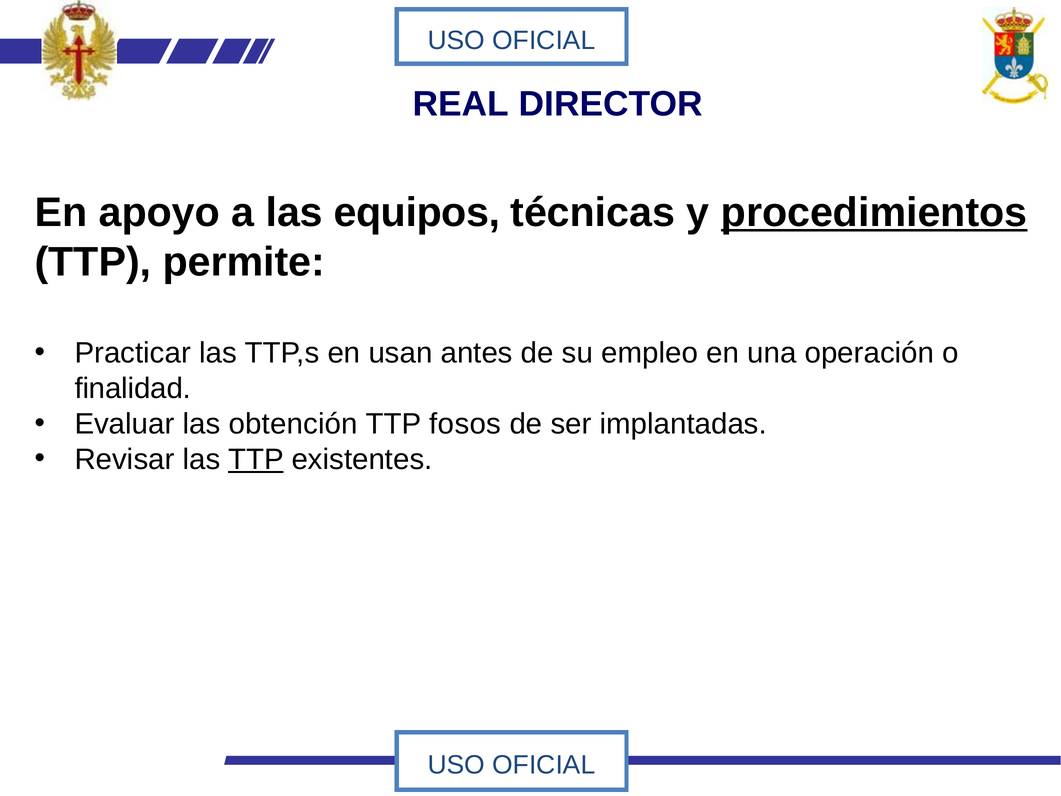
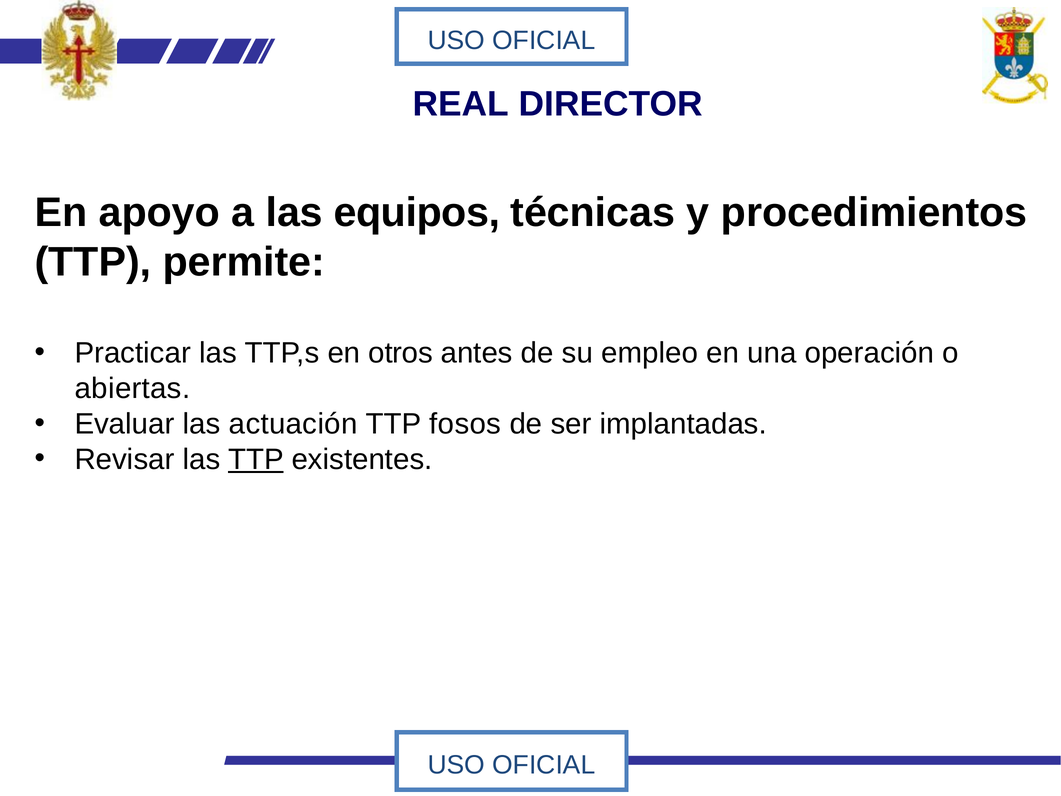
procedimientos underline: present -> none
usan: usan -> otros
finalidad: finalidad -> abiertas
obtención: obtención -> actuación
